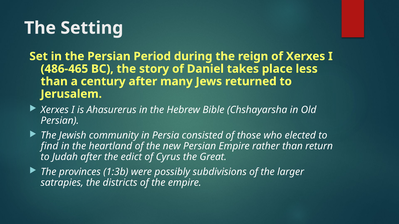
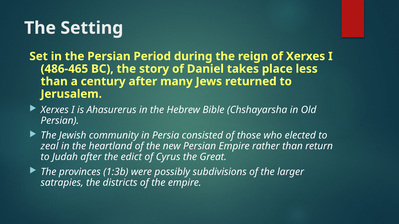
find: find -> zeal
